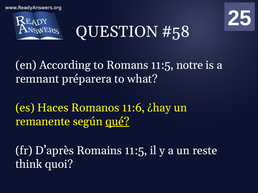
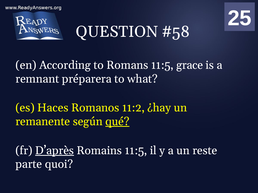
notre: notre -> grace
11:6: 11:6 -> 11:2
D’après underline: none -> present
think: think -> parte
